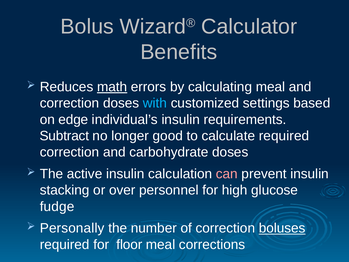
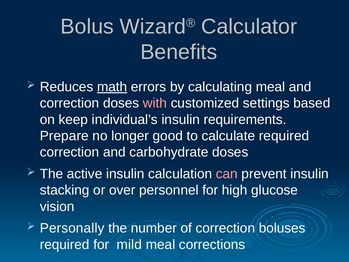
with colour: light blue -> pink
edge: edge -> keep
Subtract: Subtract -> Prepare
fudge: fudge -> vision
boluses underline: present -> none
floor: floor -> mild
